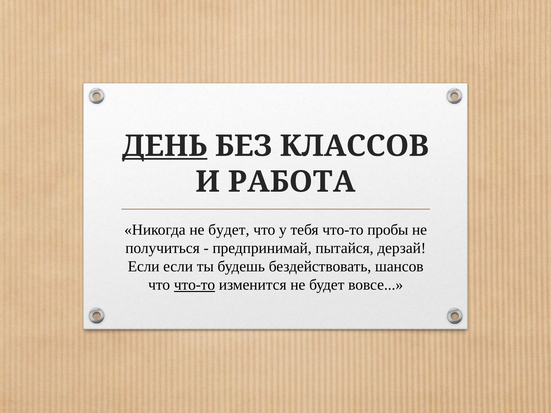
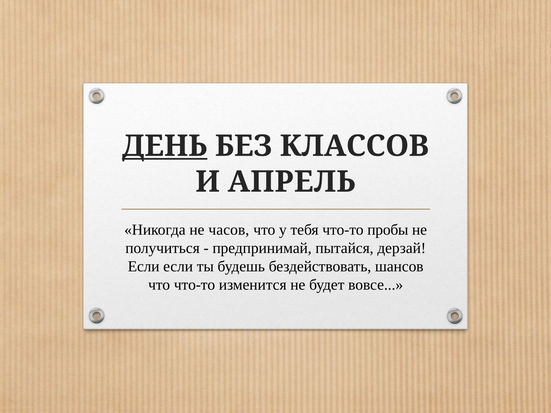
РАБОТА: РАБОТА -> АПРЕЛЬ
Никогда не будет: будет -> часов
что-то at (195, 285) underline: present -> none
